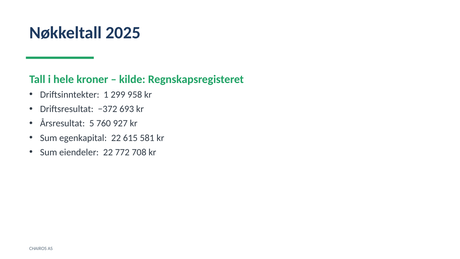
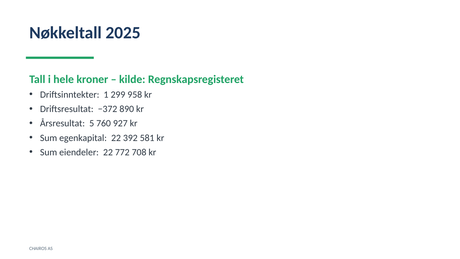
693: 693 -> 890
615: 615 -> 392
